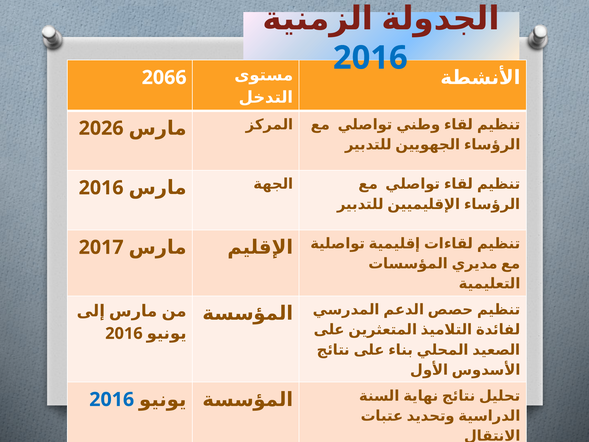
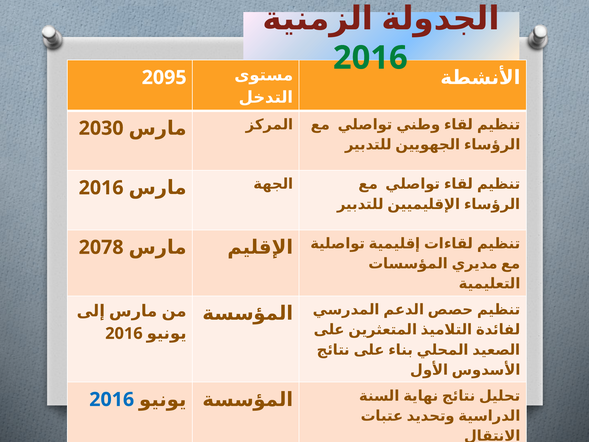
2016 at (370, 58) colour: blue -> green
2066: 2066 -> 2095
2026: 2026 -> 2030
2017: 2017 -> 2078
